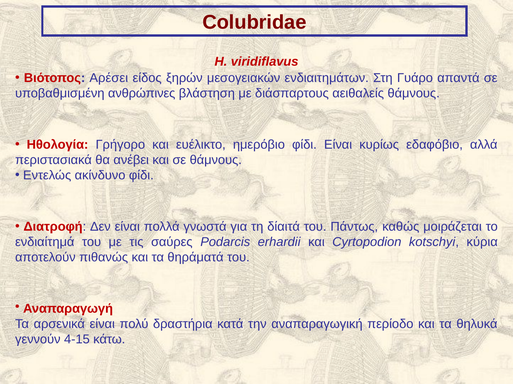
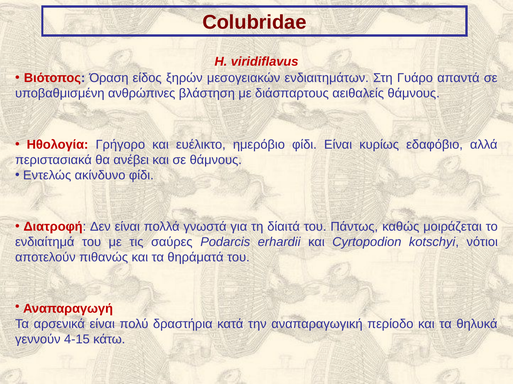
Αρέσει: Αρέσει -> Όραση
κύρια: κύρια -> νότιοι
